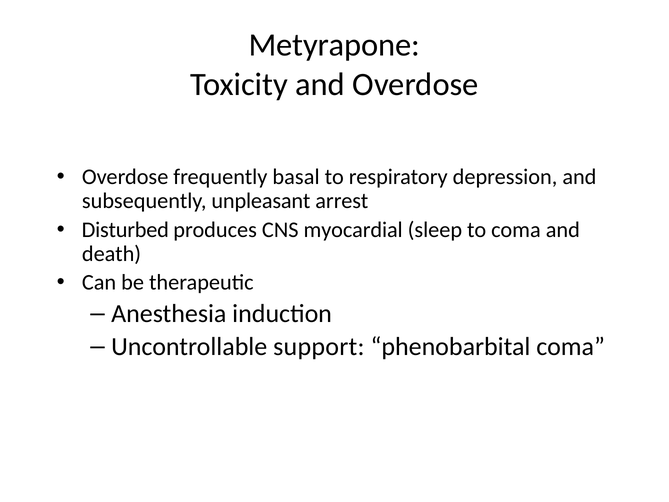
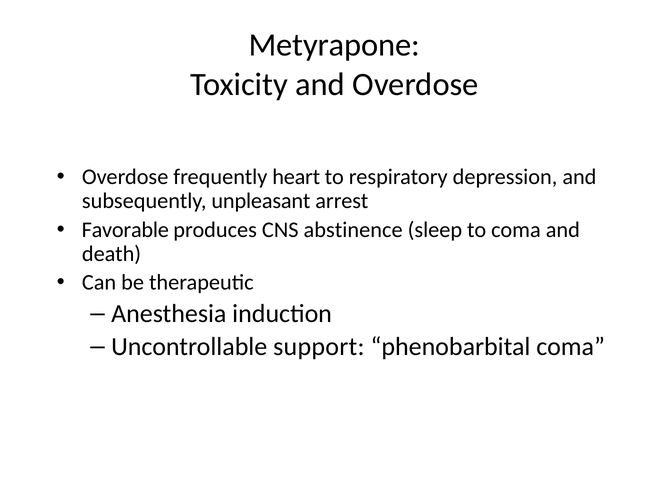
basal: basal -> heart
Disturbed: Disturbed -> Favorable
myocardial: myocardial -> abstinence
